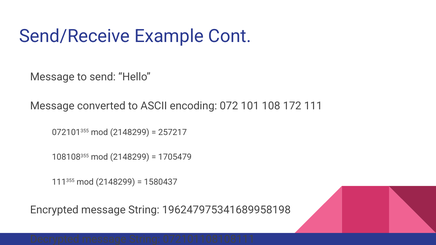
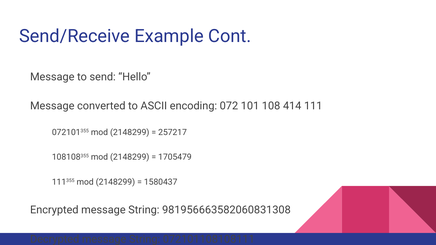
172: 172 -> 414
196247975341689958198: 196247975341689958198 -> 981956663582060831308
